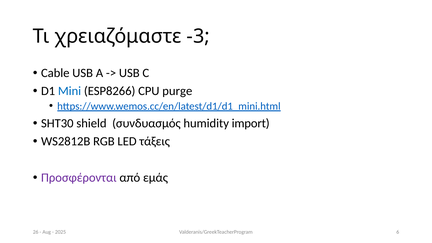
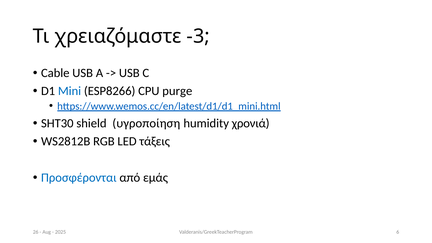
συνδυασμός: συνδυασμός -> υγροποίηση
import: import -> χρονιά
Προσφέρονται colour: purple -> blue
